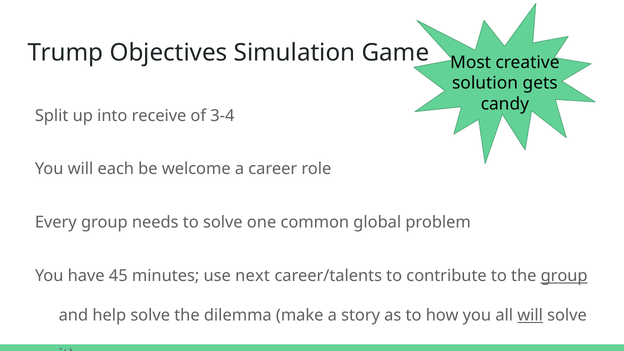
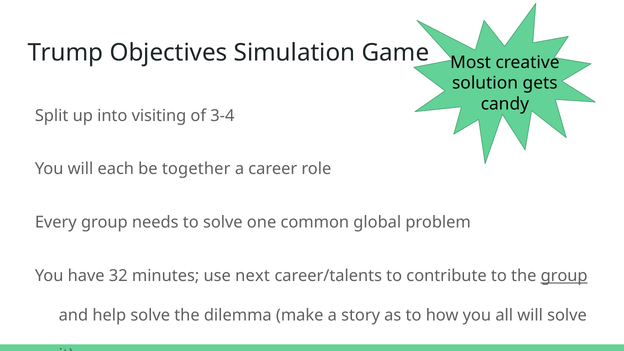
receive: receive -> visiting
be welcome: welcome -> together
45: 45 -> 32
will at (530, 315) underline: present -> none
